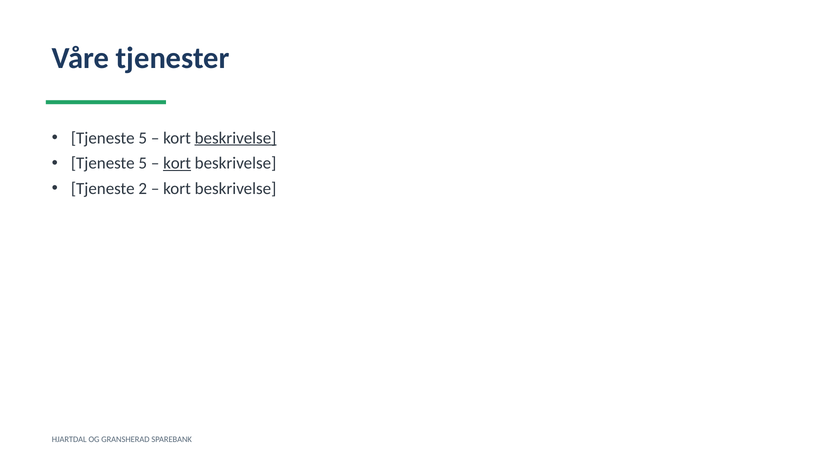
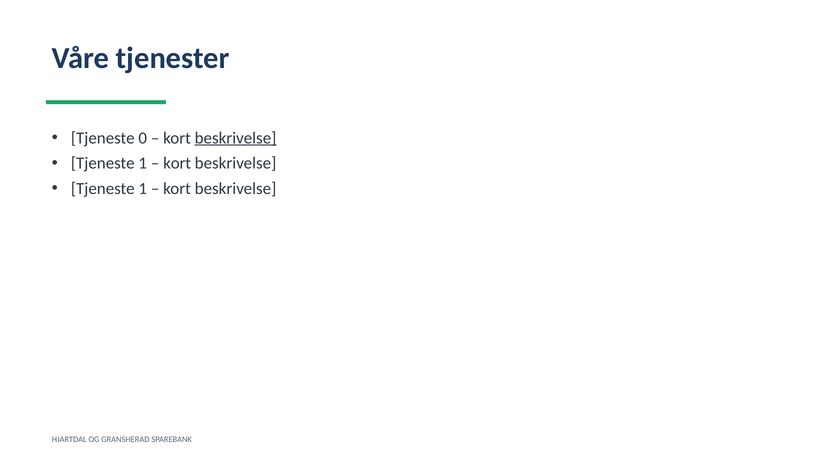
5 at (143, 138): 5 -> 0
5 at (143, 163): 5 -> 1
kort at (177, 163) underline: present -> none
2 at (143, 189): 2 -> 1
